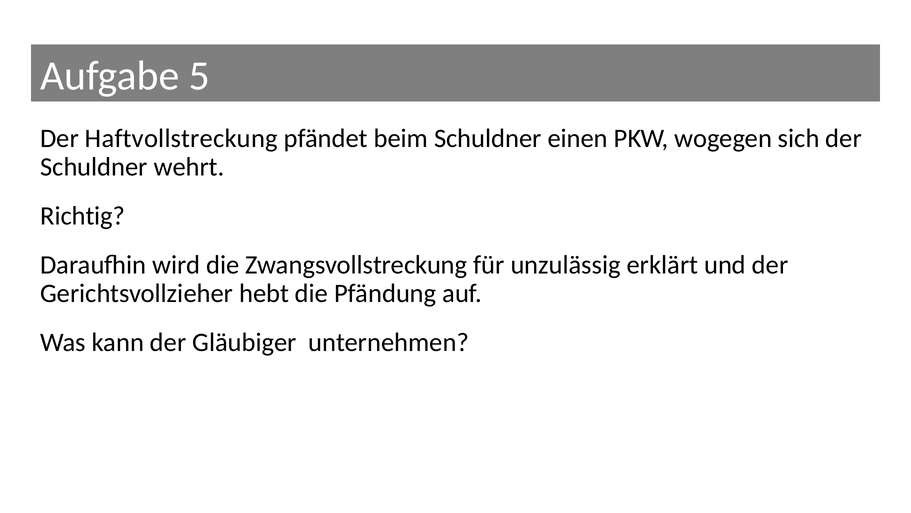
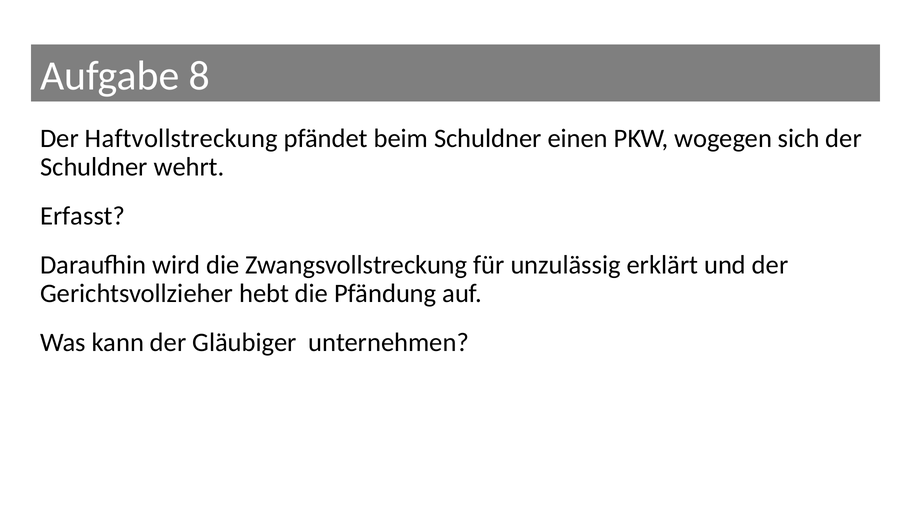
5: 5 -> 8
Richtig: Richtig -> Erfasst
